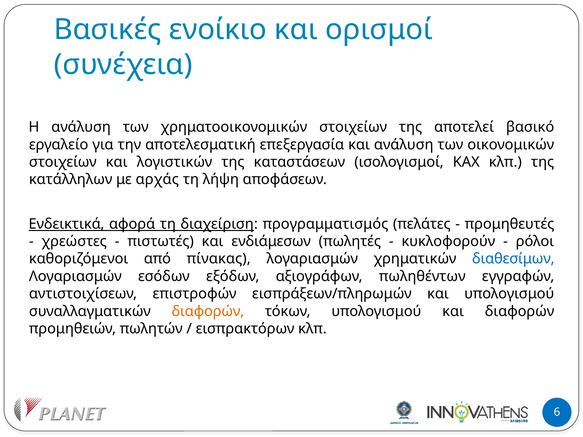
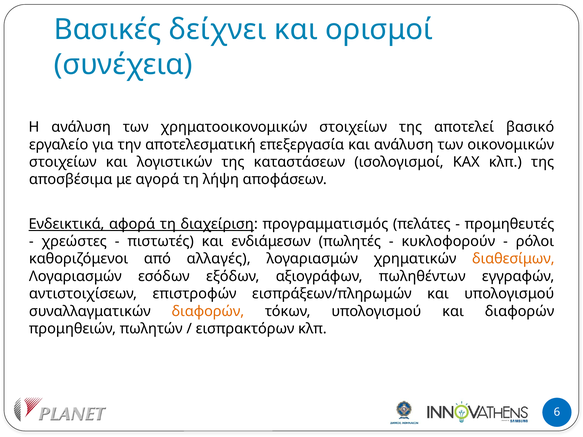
ενοίκιο: ενοίκιο -> δείχνει
κατάλληλων: κατάλληλων -> αποσβέσιμα
αρχάς: αρχάς -> αγορά
πίνακας: πίνακας -> αλλαγές
διαθεσίμων colour: blue -> orange
